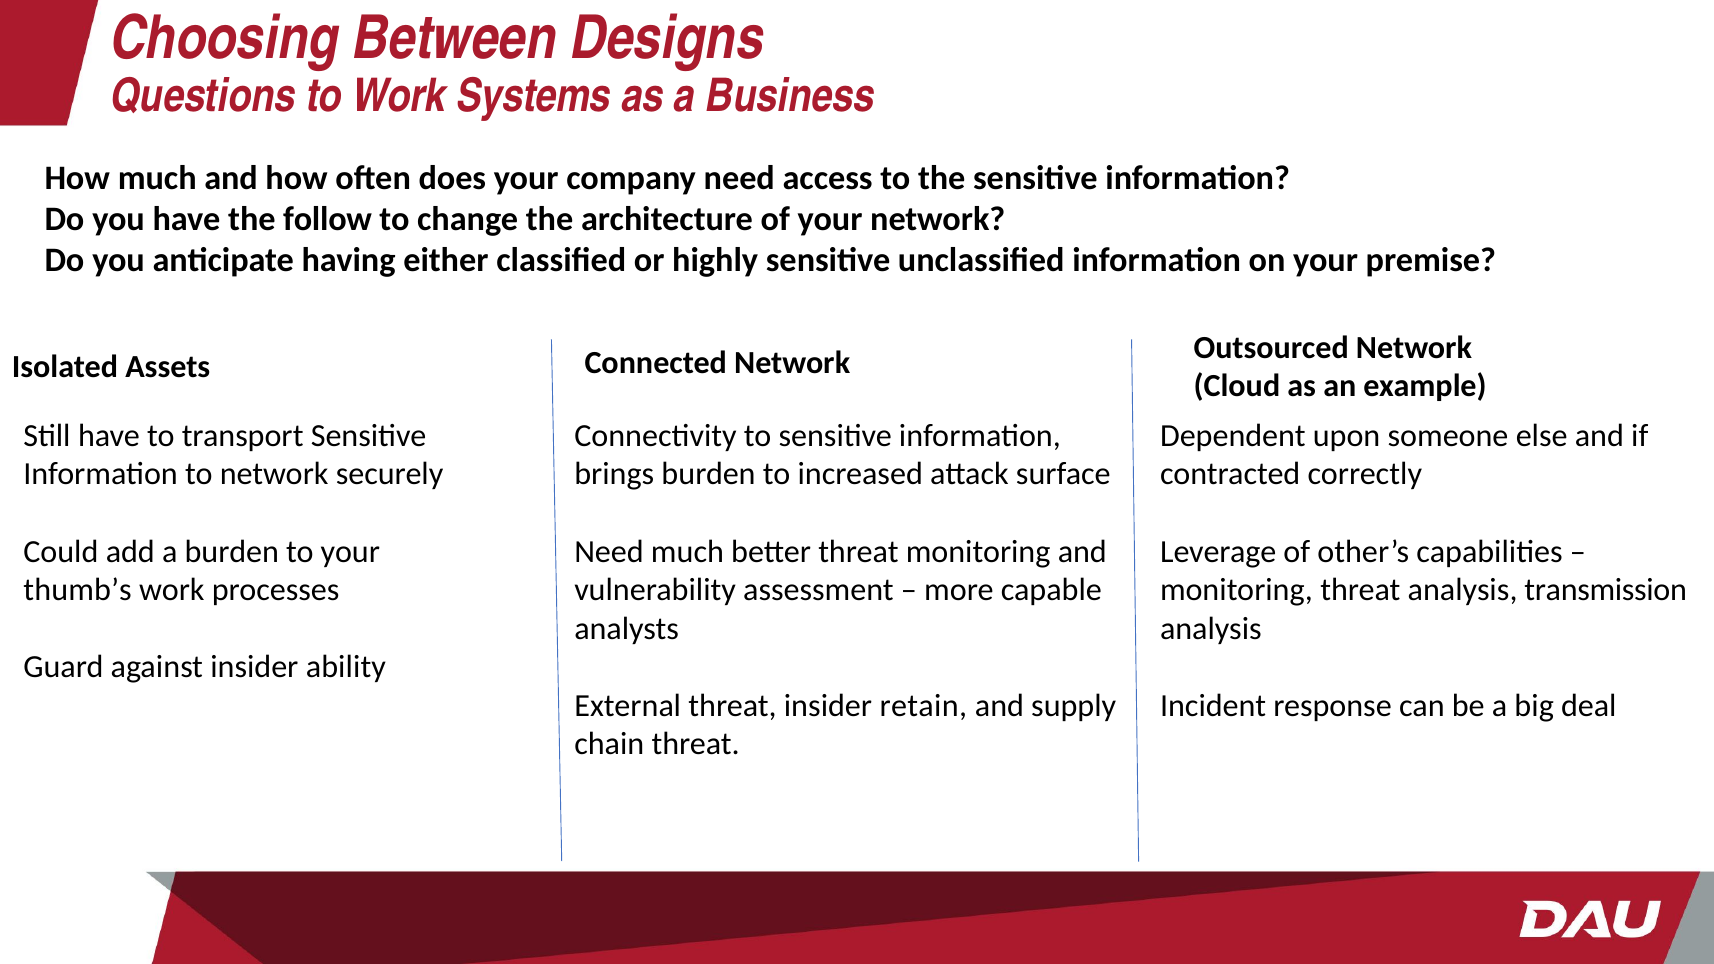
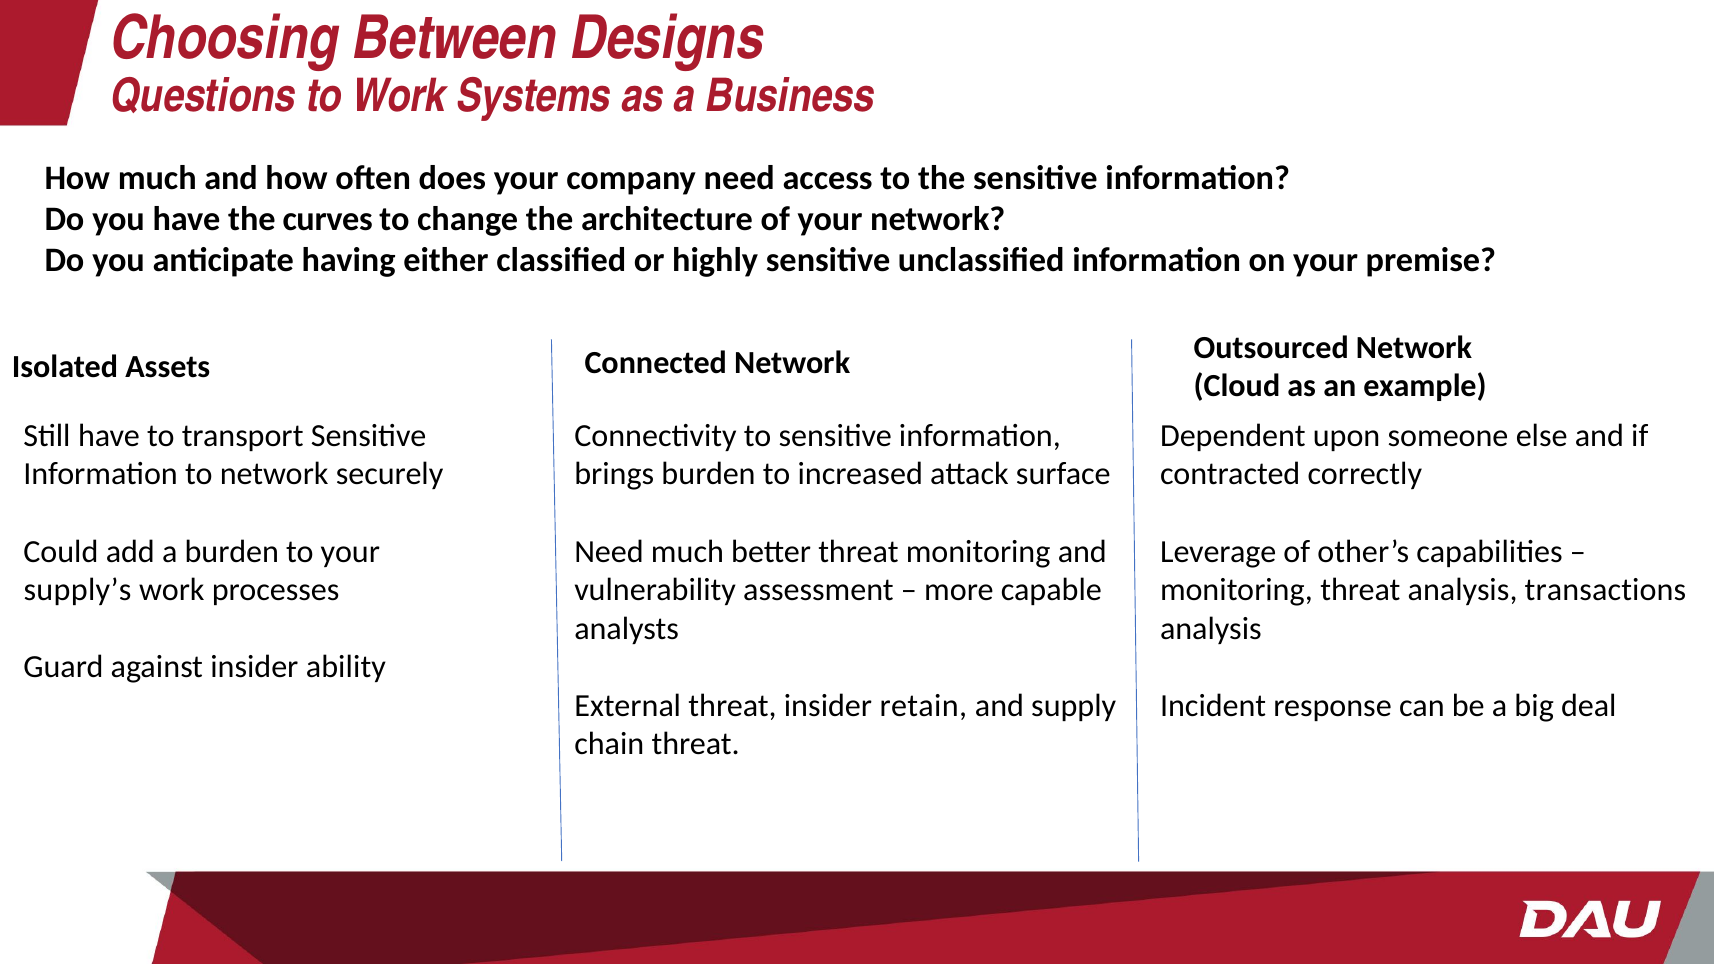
follow: follow -> curves
transmission: transmission -> transactions
thumb’s: thumb’s -> supply’s
